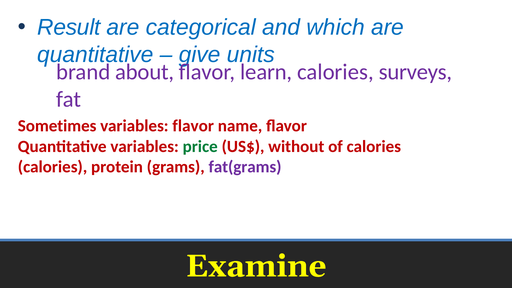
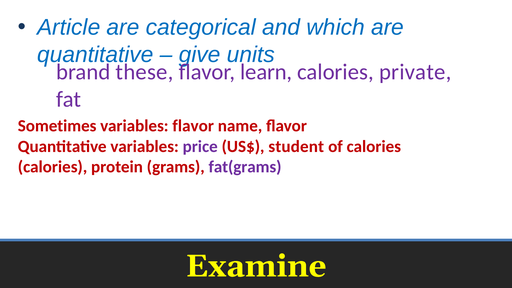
Result: Result -> Article
about: about -> these
surveys: surveys -> private
price colour: green -> purple
without: without -> student
